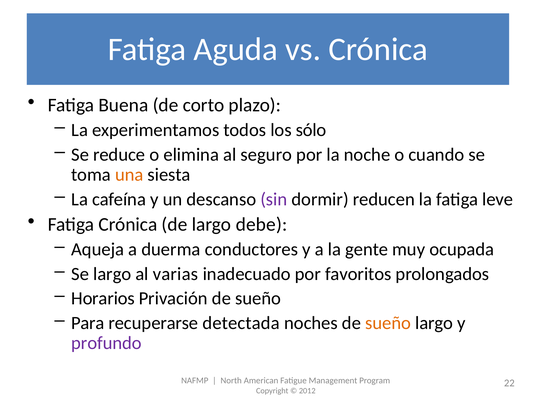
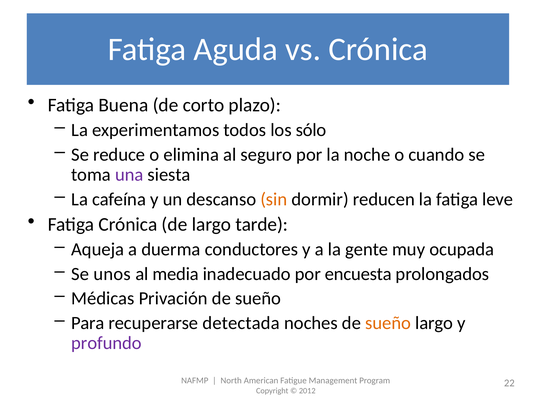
una colour: orange -> purple
sin colour: purple -> orange
debe: debe -> tarde
Se largo: largo -> unos
varias: varias -> media
favoritos: favoritos -> encuesta
Horarios: Horarios -> Médicas
